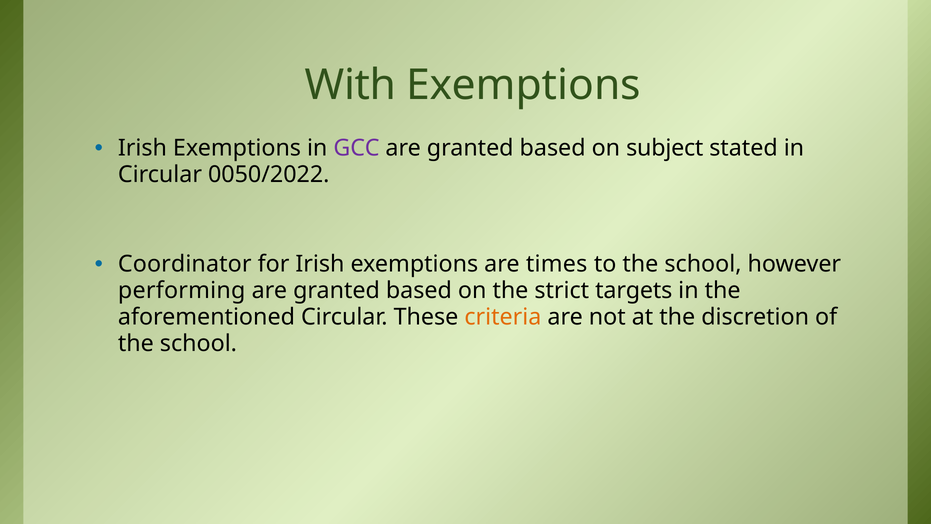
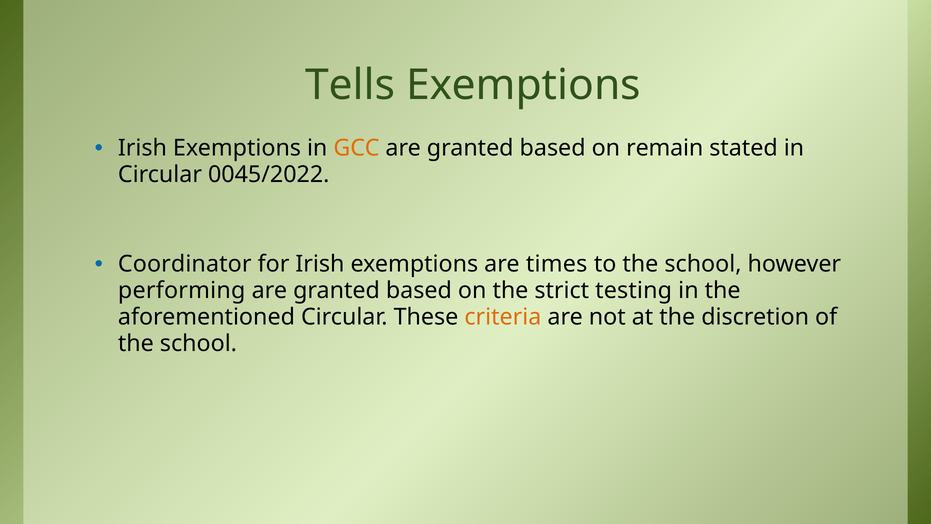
With: With -> Tells
GCC colour: purple -> orange
subject: subject -> remain
0050/2022: 0050/2022 -> 0045/2022
targets: targets -> testing
